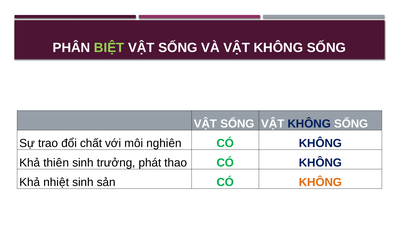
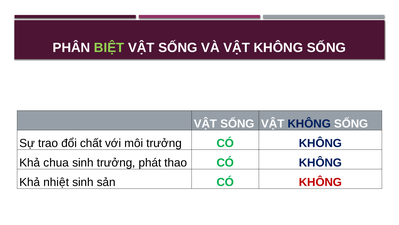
môi nghiên: nghiên -> trưởng
thiên: thiên -> chua
KHÔNG at (320, 182) colour: orange -> red
